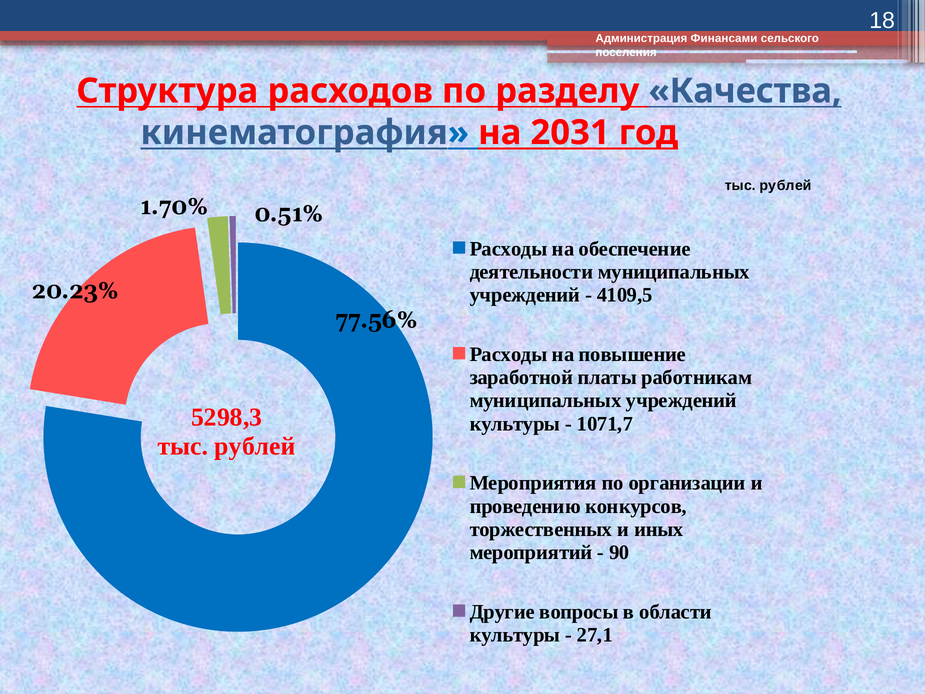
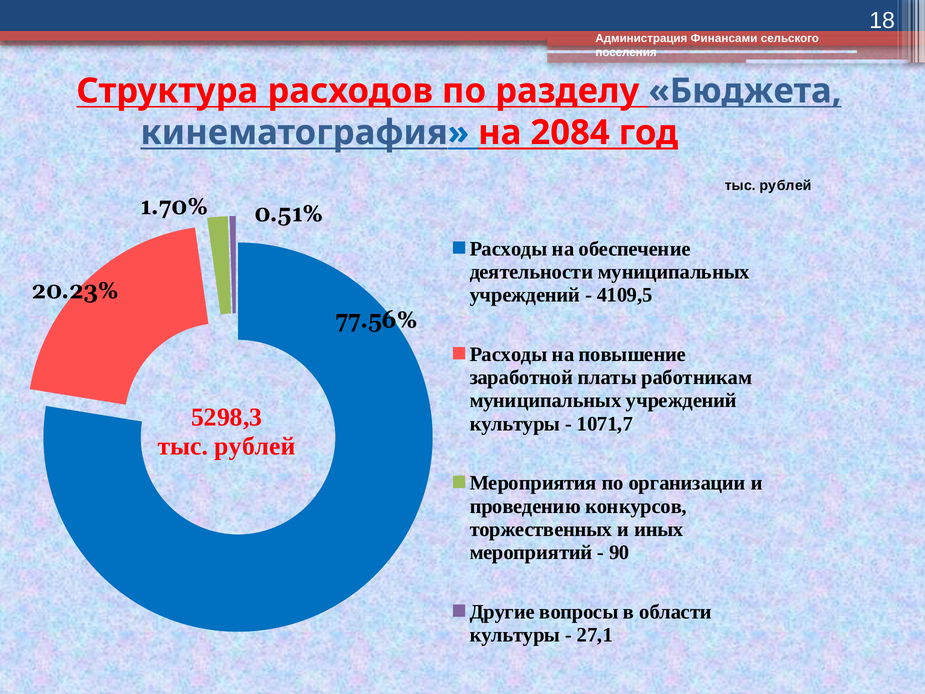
Качества: Качества -> Бюджета
2031: 2031 -> 2084
